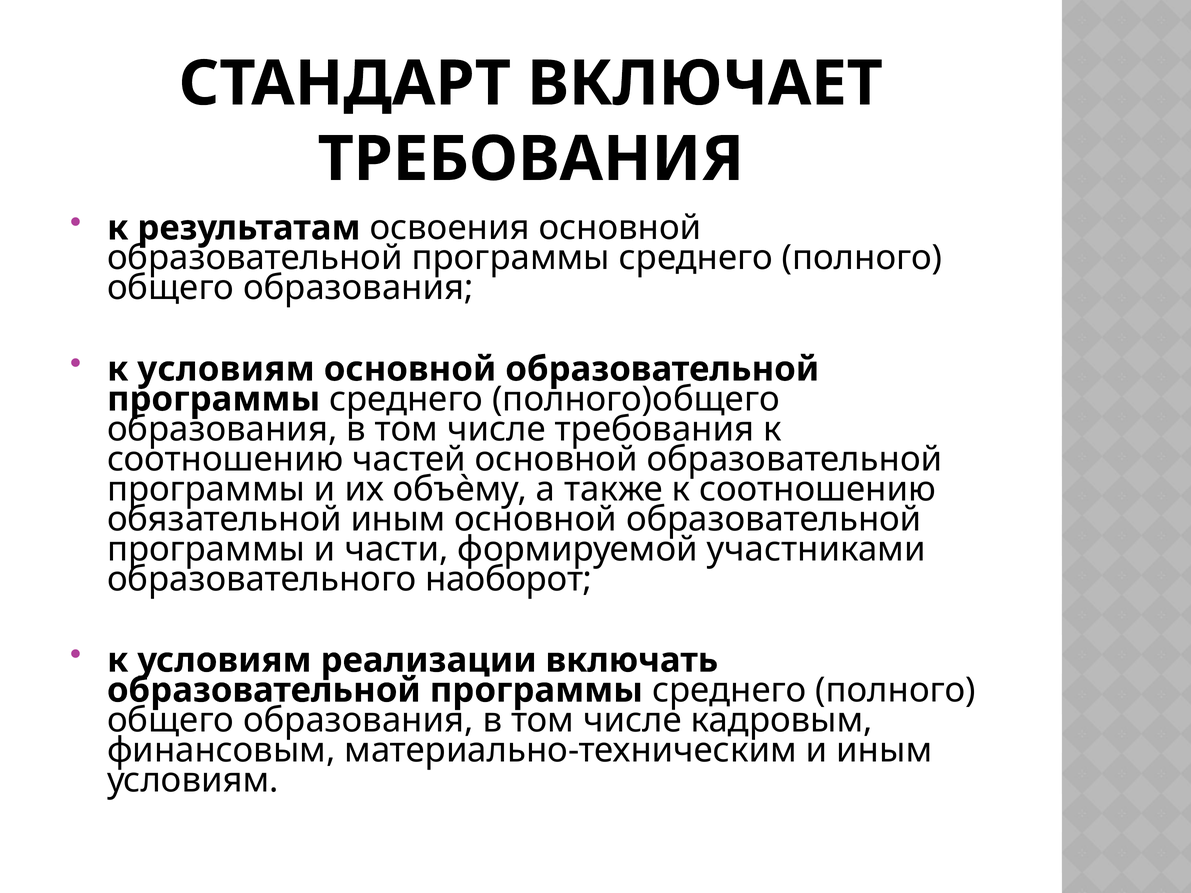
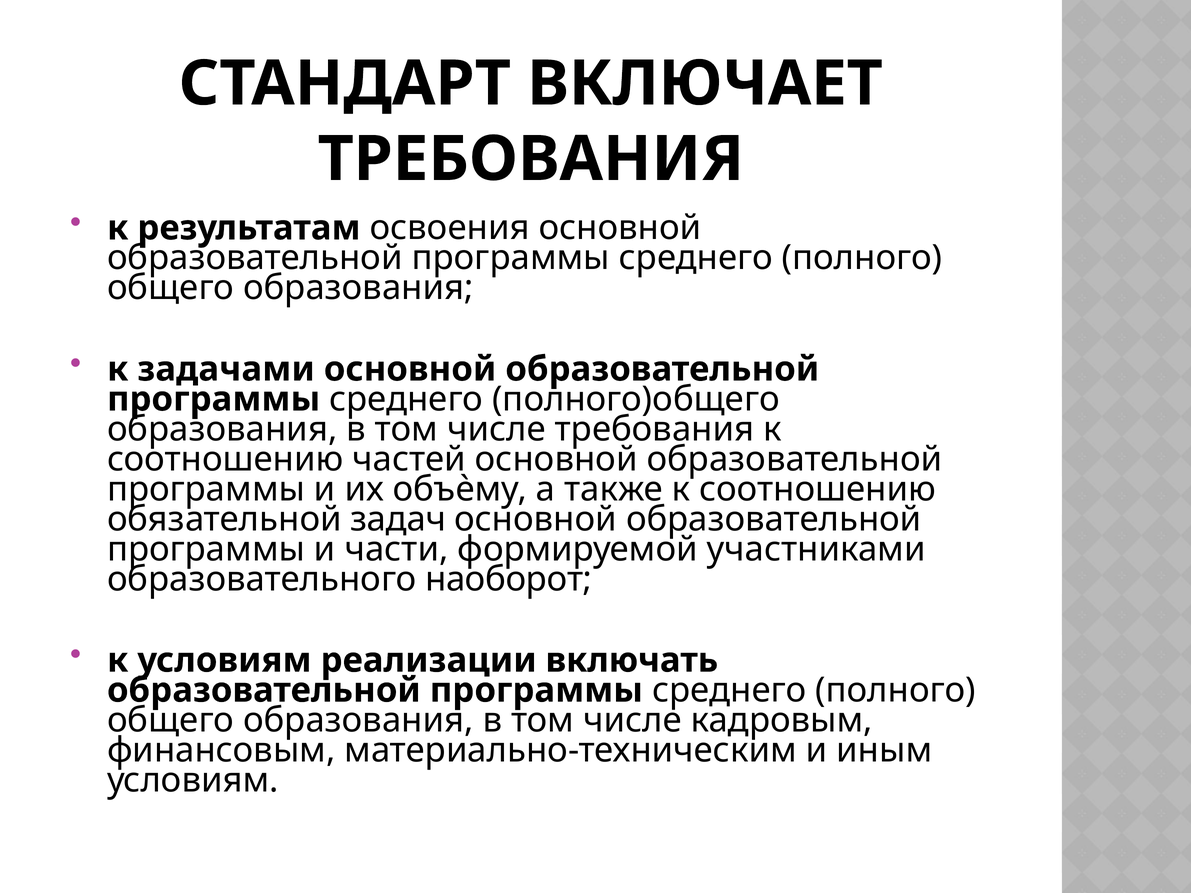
условиям at (226, 369): условиям -> задачами
обязательной иным: иным -> задач
